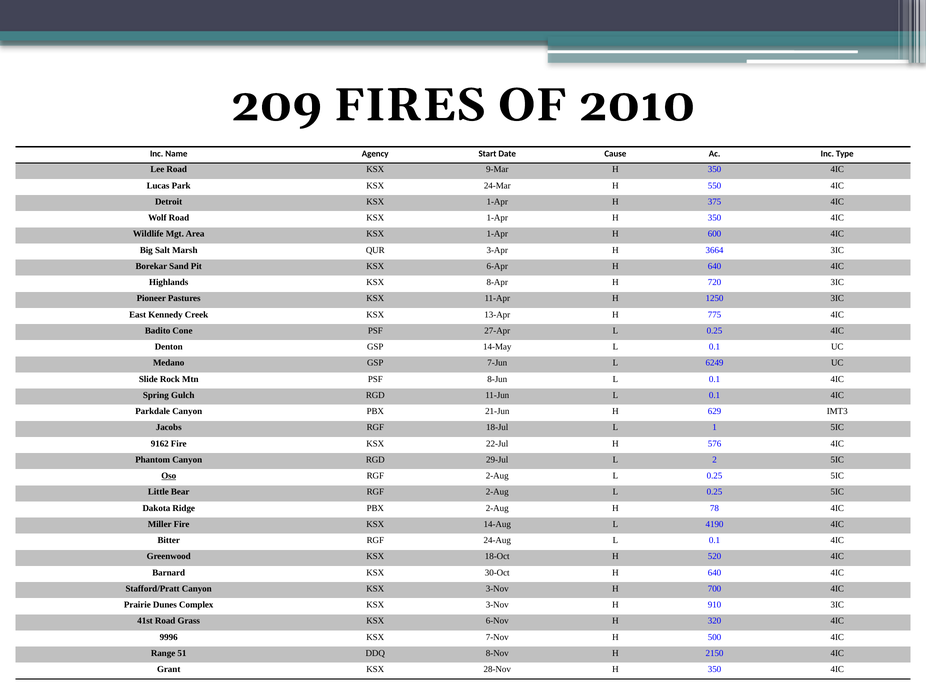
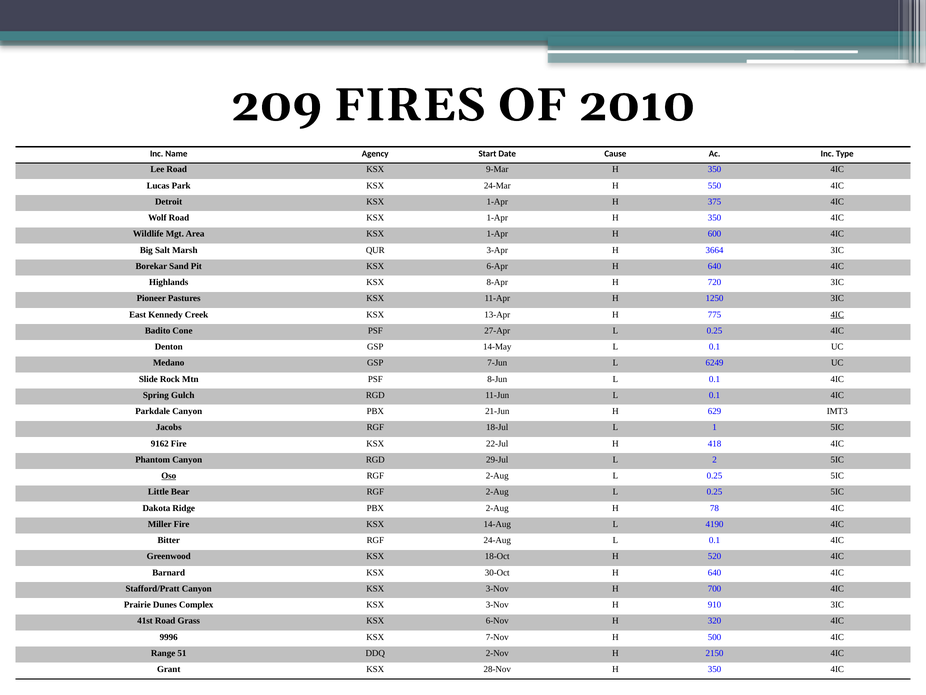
4IC at (837, 314) underline: none -> present
576: 576 -> 418
8-Nov: 8-Nov -> 2-Nov
